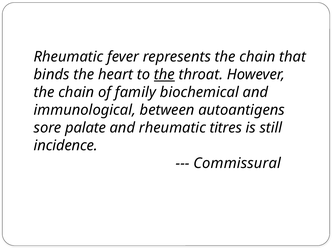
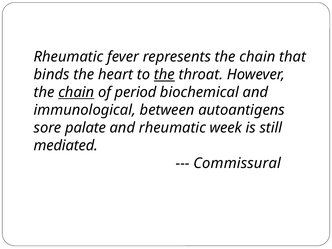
chain at (76, 92) underline: none -> present
family: family -> period
titres: titres -> week
incidence: incidence -> mediated
